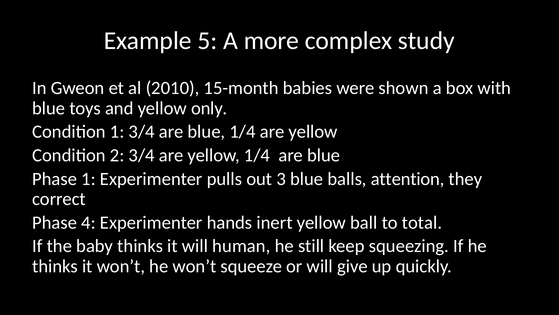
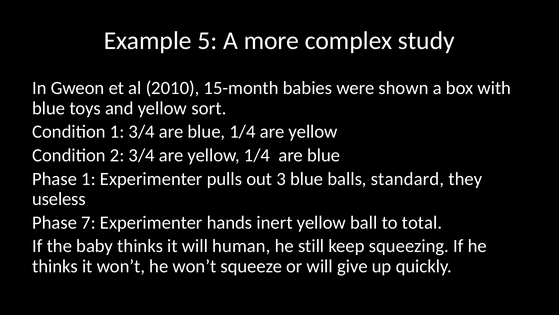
only: only -> sort
attention: attention -> standard
correct: correct -> useless
4: 4 -> 7
